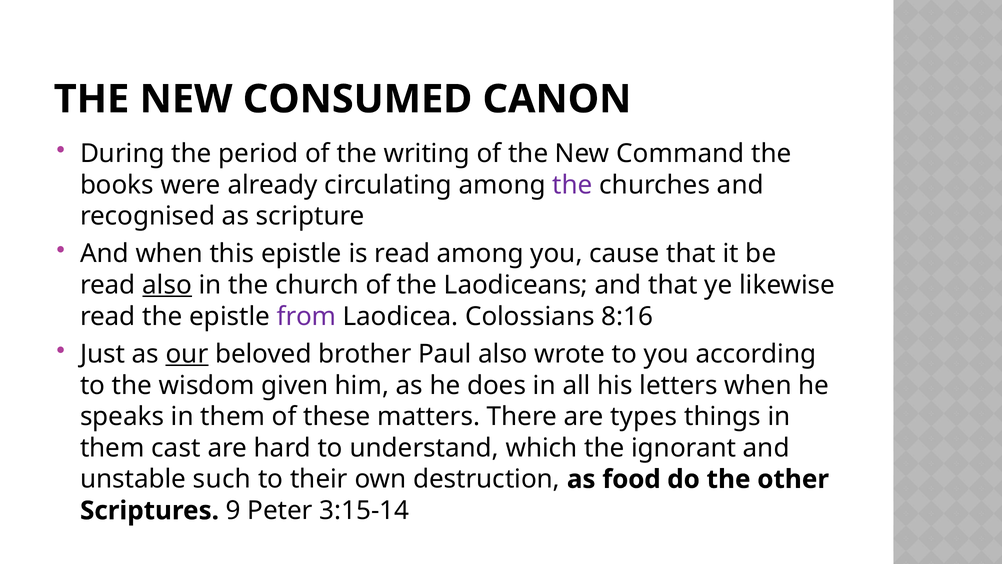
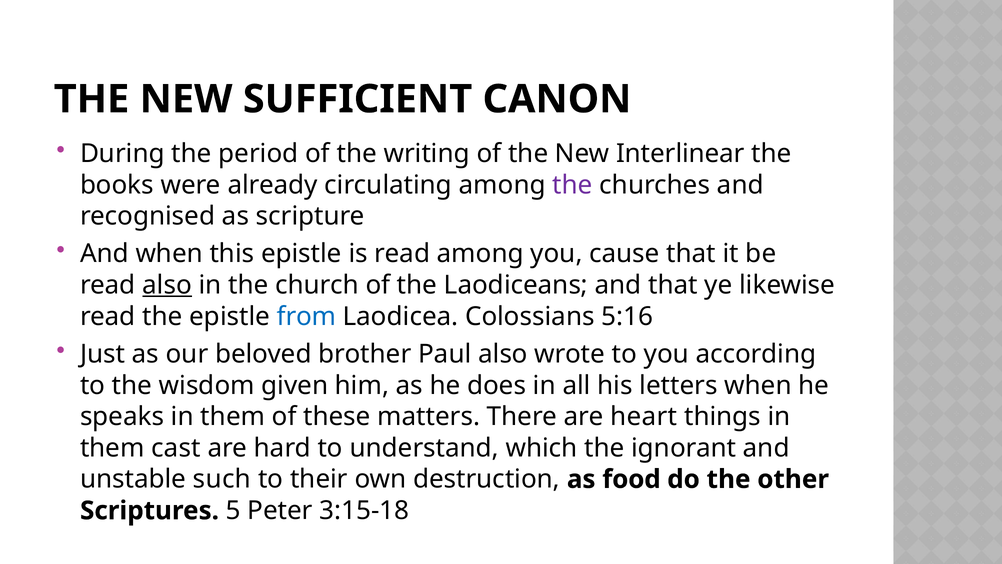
CONSUMED: CONSUMED -> SUFFICIENT
Command: Command -> Interlinear
from colour: purple -> blue
8:16: 8:16 -> 5:16
our underline: present -> none
types: types -> heart
9: 9 -> 5
3:15-14: 3:15-14 -> 3:15-18
